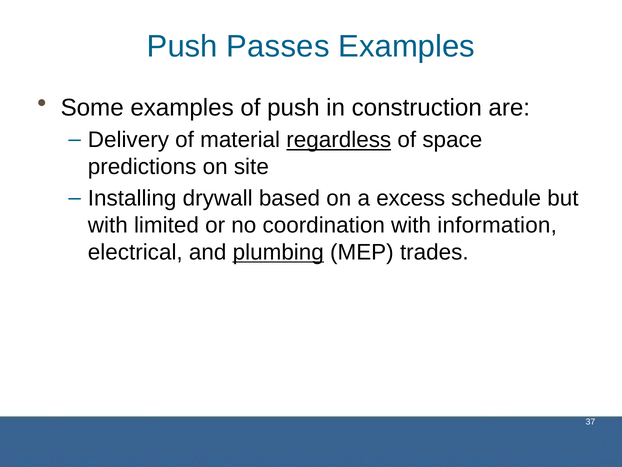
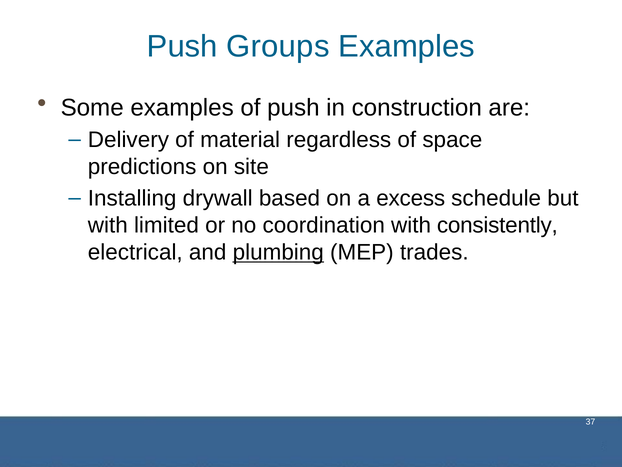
Passes: Passes -> Groups
regardless underline: present -> none
information: information -> consistently
